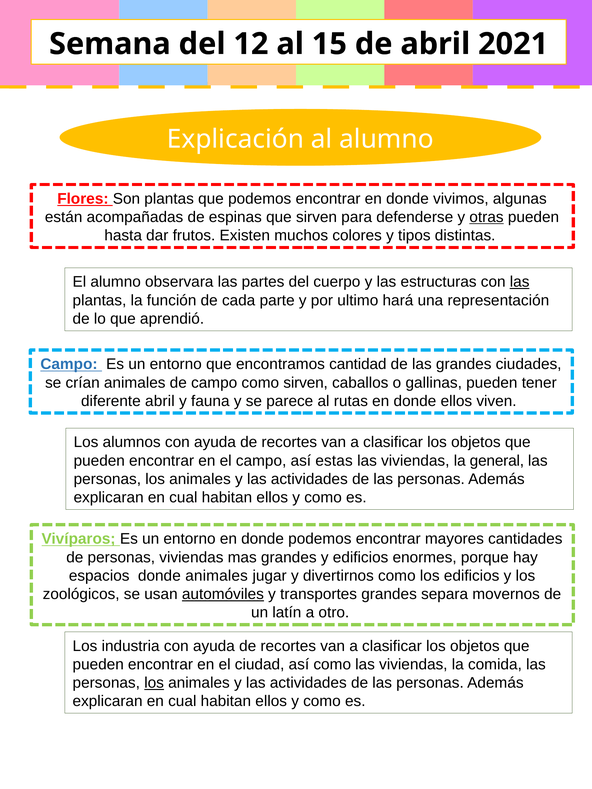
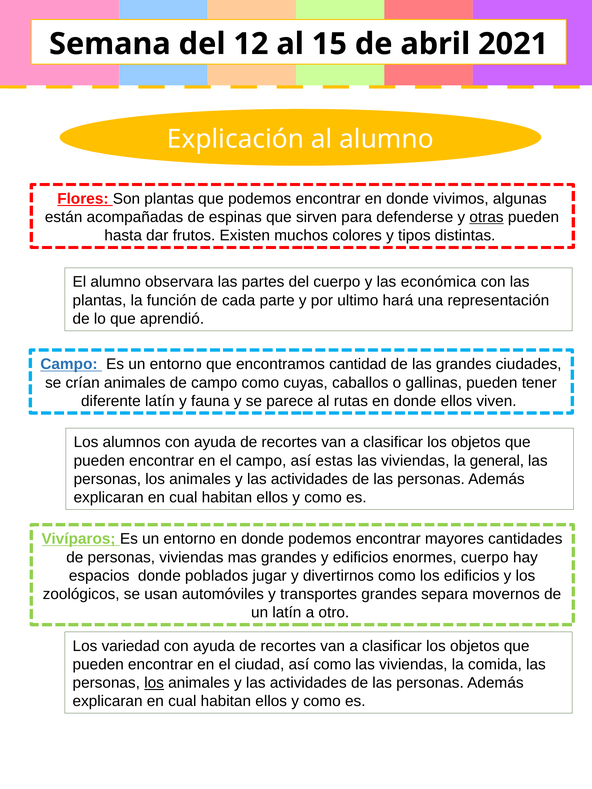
estructuras: estructuras -> económica
las at (520, 282) underline: present -> none
como sirven: sirven -> cuyas
diferente abril: abril -> latín
enormes porque: porque -> cuerpo
donde animales: animales -> poblados
automóviles underline: present -> none
industria: industria -> variedad
